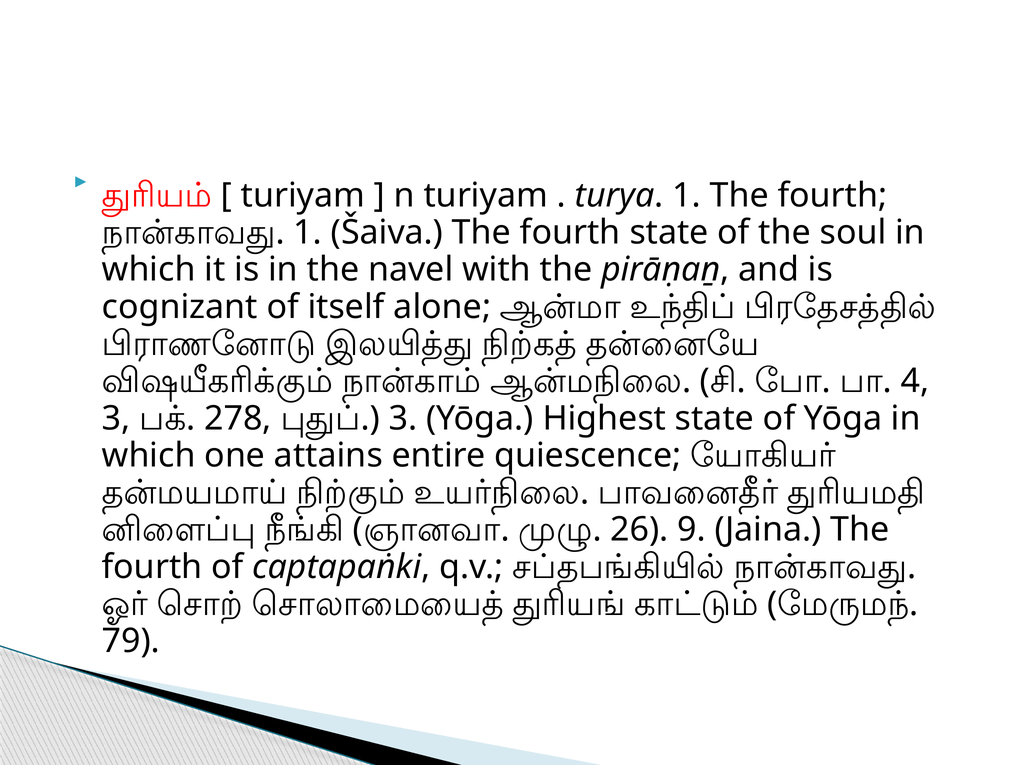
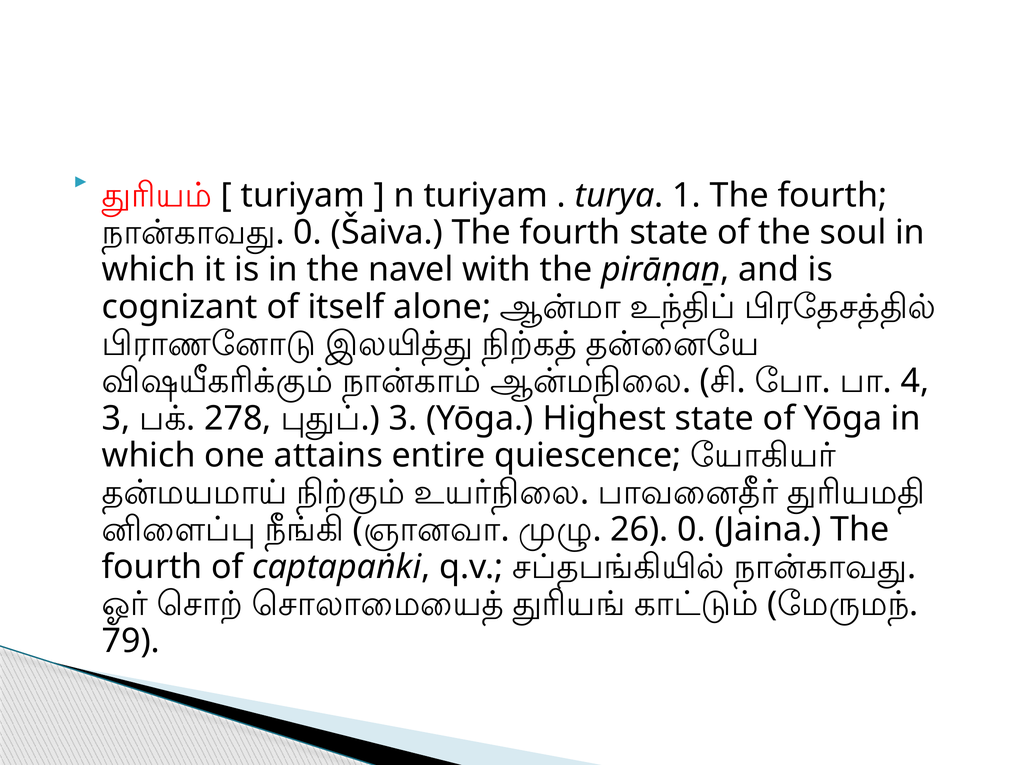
1 at (308, 233): 1 -> 0
26 9: 9 -> 0
